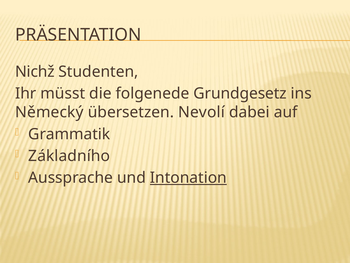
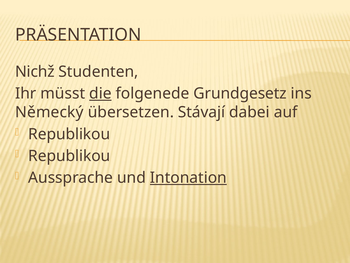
die underline: none -> present
Nevolí: Nevolí -> Stávají
Grammatik at (69, 134): Grammatik -> Republikou
Základního at (69, 156): Základního -> Republikou
